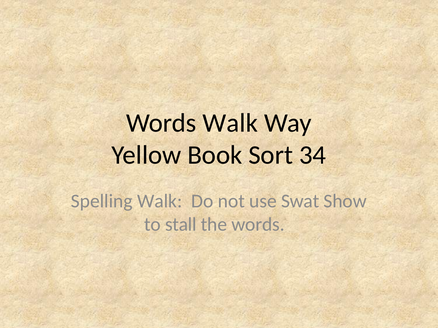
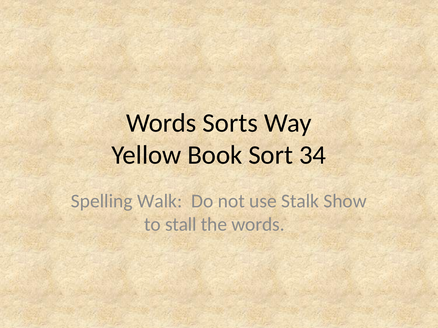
Words Walk: Walk -> Sorts
Swat: Swat -> Stalk
